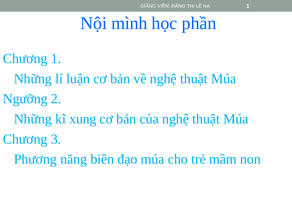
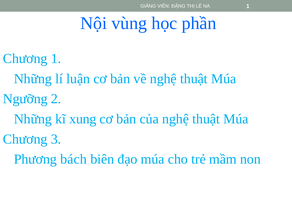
mình: mình -> vùng
năng: năng -> bách
